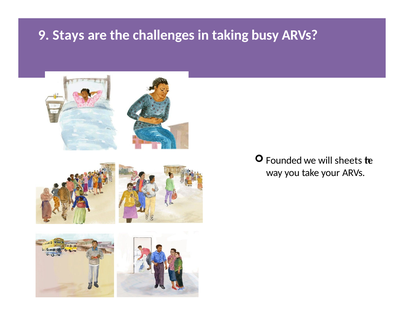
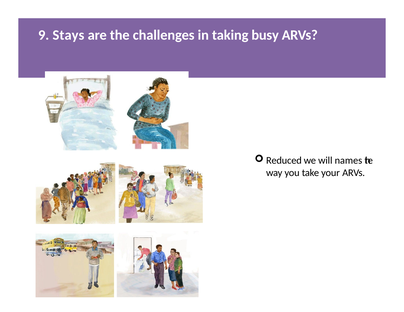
Founded: Founded -> Reduced
sheets: sheets -> names
